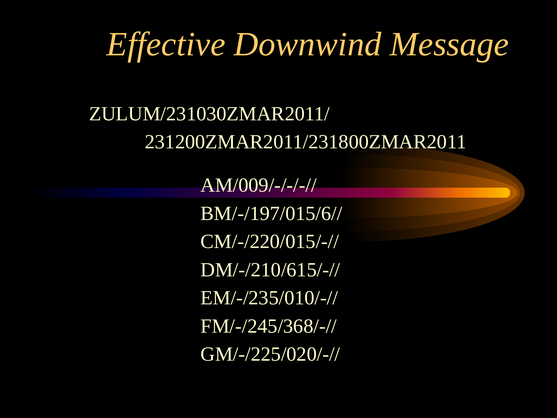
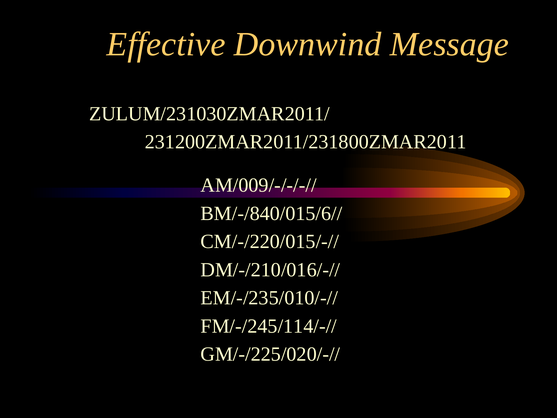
BM/-/197/015/6//: BM/-/197/015/6// -> BM/-/840/015/6//
DM/-/210/615/-//: DM/-/210/615/-// -> DM/-/210/016/-//
FM/-/245/368/-//: FM/-/245/368/-// -> FM/-/245/114/-//
